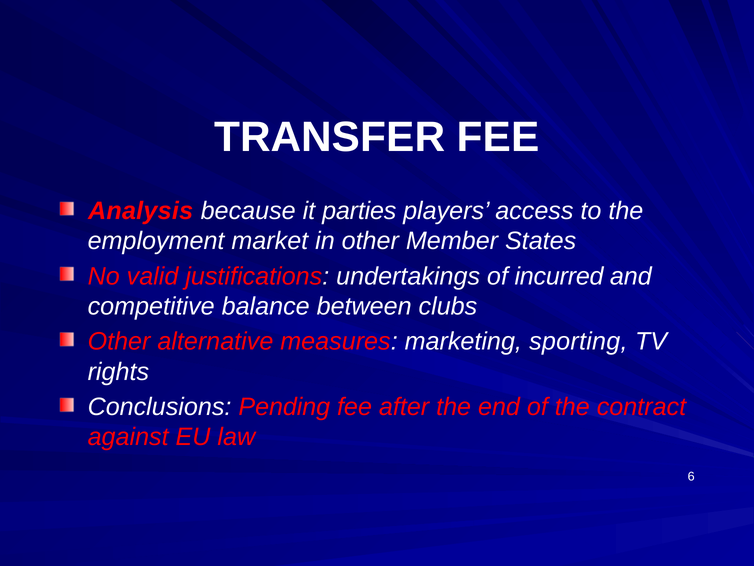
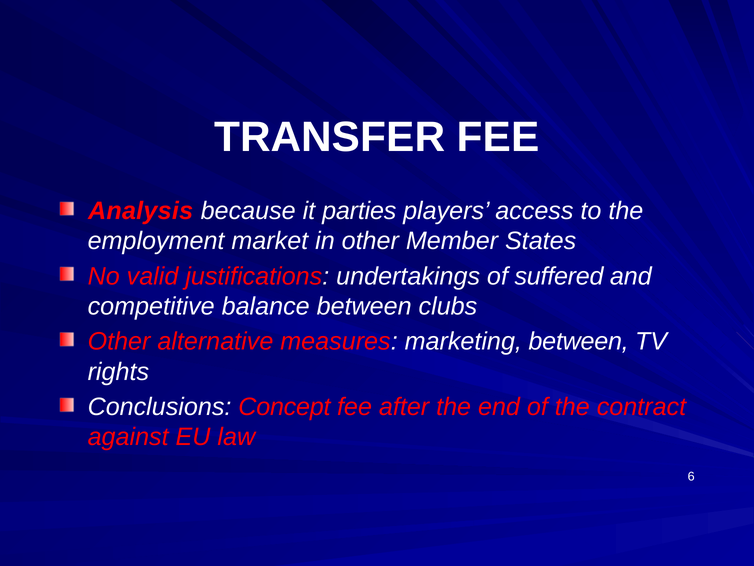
incurred: incurred -> suffered
marketing sporting: sporting -> between
Pending: Pending -> Concept
